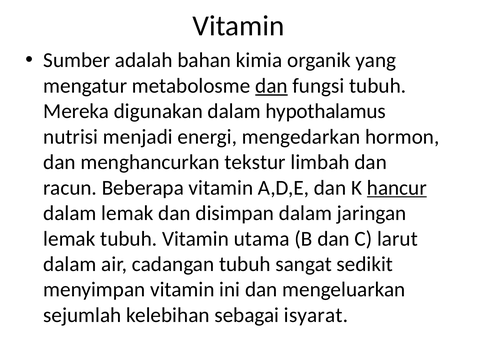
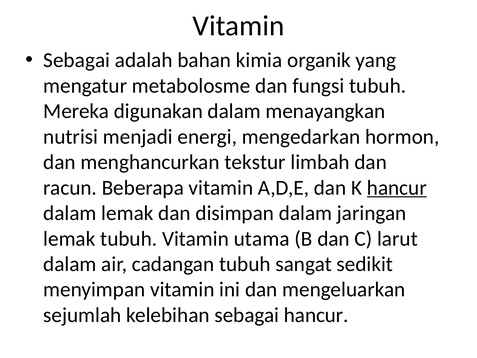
Sumber at (77, 60): Sumber -> Sebagai
dan at (271, 86) underline: present -> none
hypothalamus: hypothalamus -> menayangkan
sebagai isyarat: isyarat -> hancur
